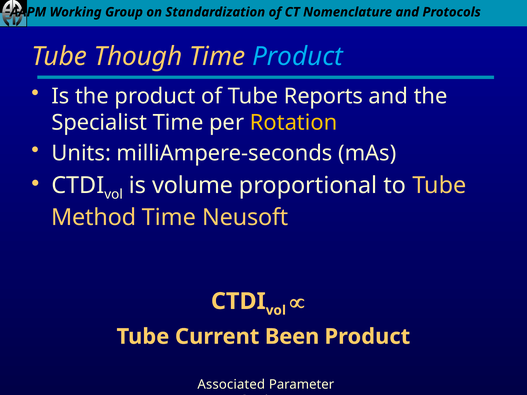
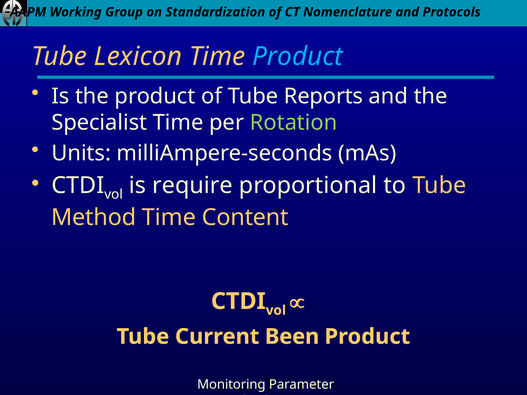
Though: Though -> Lexicon
Rotation colour: yellow -> light green
volume: volume -> require
Neusoft: Neusoft -> Content
Associated: Associated -> Monitoring
